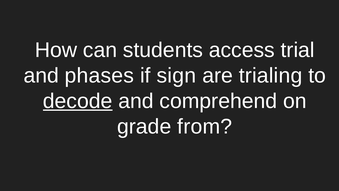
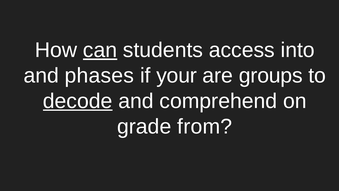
can underline: none -> present
trial: trial -> into
sign: sign -> your
trialing: trialing -> groups
